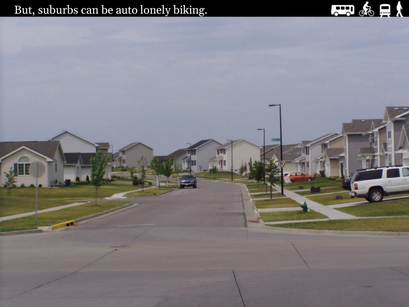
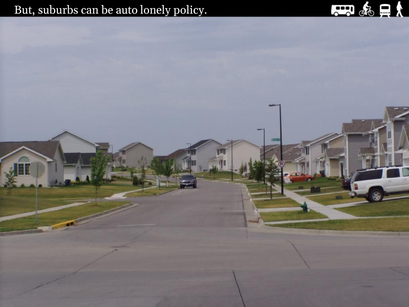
biking: biking -> policy
